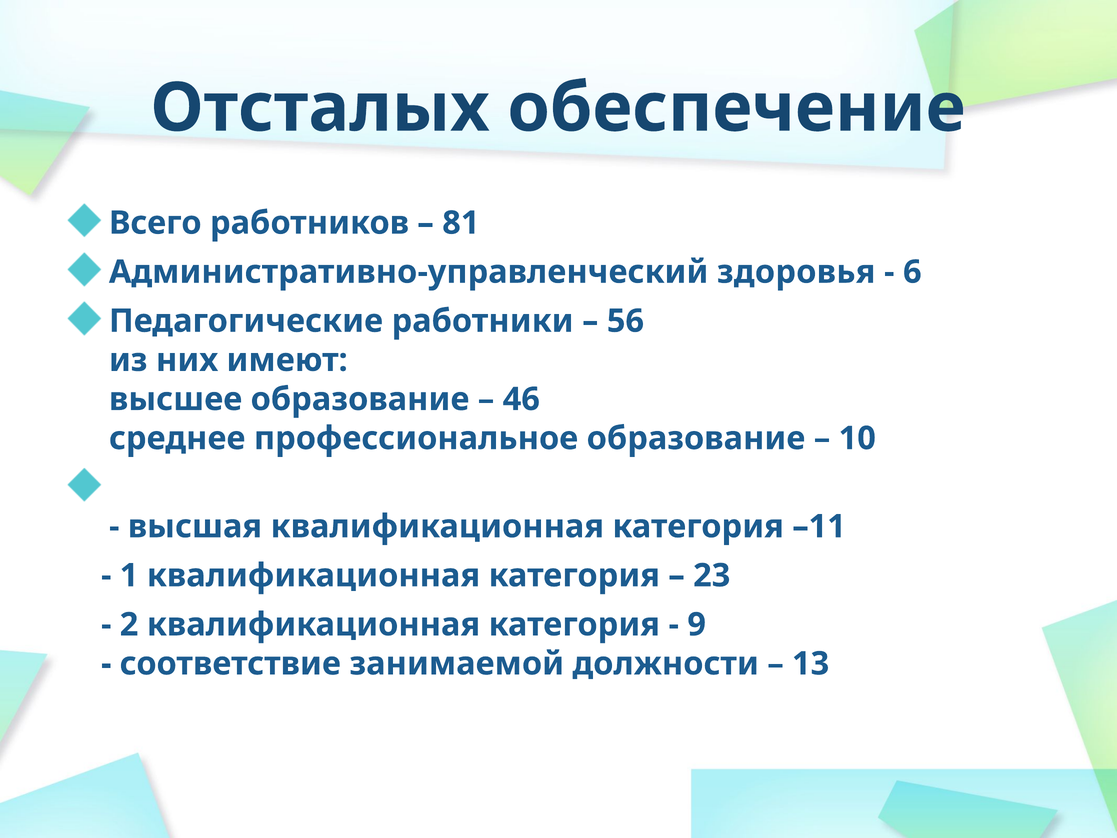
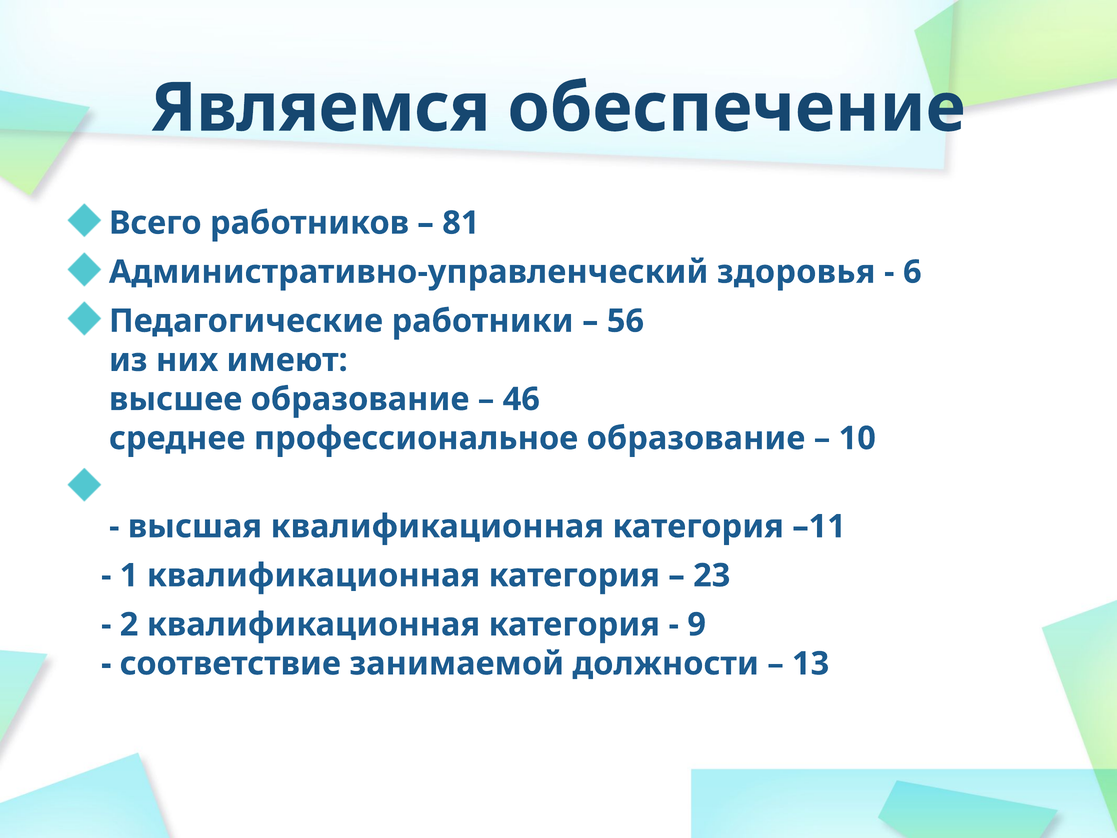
Отсталых: Отсталых -> Являемся
